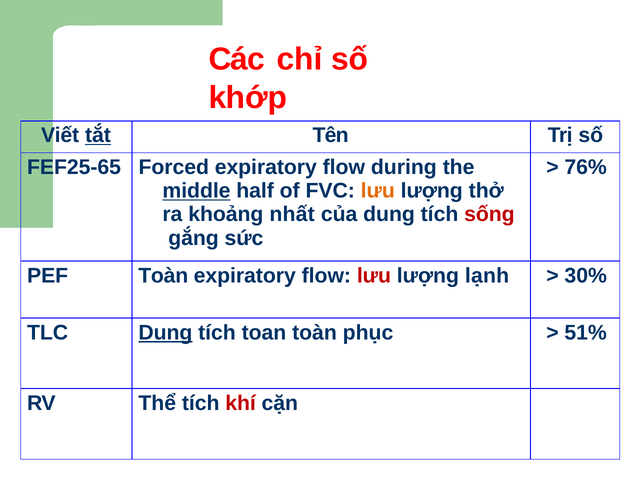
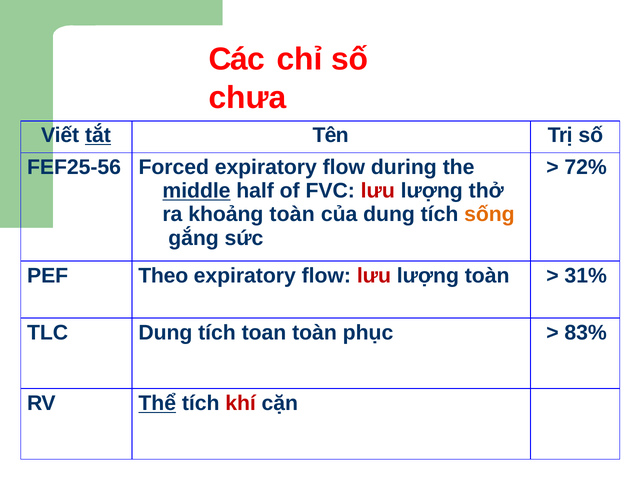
khớp: khớp -> chưa
FEF25-65: FEF25-65 -> FEF25-56
76%: 76% -> 72%
lưu at (378, 191) colour: orange -> red
khoảng nhất: nhất -> toàn
sống colour: red -> orange
PEF Toàn: Toàn -> Theo
lượng lạnh: lạnh -> toàn
30%: 30% -> 31%
Dung at (165, 333) underline: present -> none
51%: 51% -> 83%
Thể underline: none -> present
